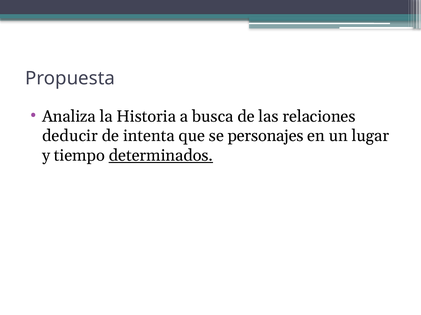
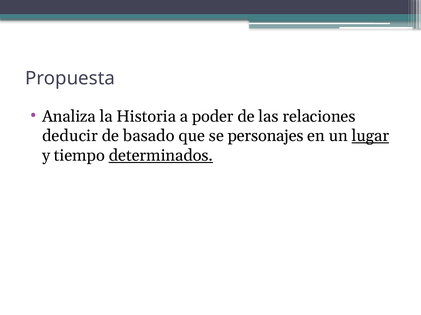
busca: busca -> poder
intenta: intenta -> basado
lugar underline: none -> present
